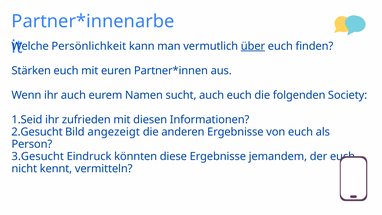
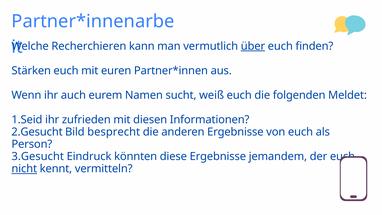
Persönlichkeit: Persönlichkeit -> Recherchieren
sucht auch: auch -> weiß
Society: Society -> Meldet
angezeigt: angezeigt -> besprecht
nicht underline: none -> present
